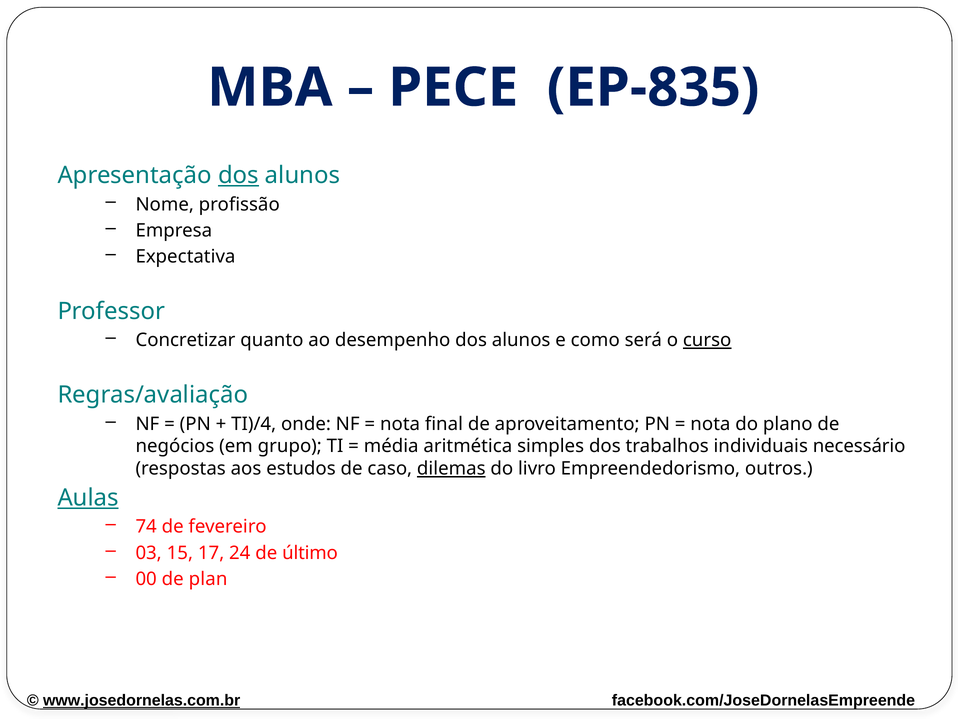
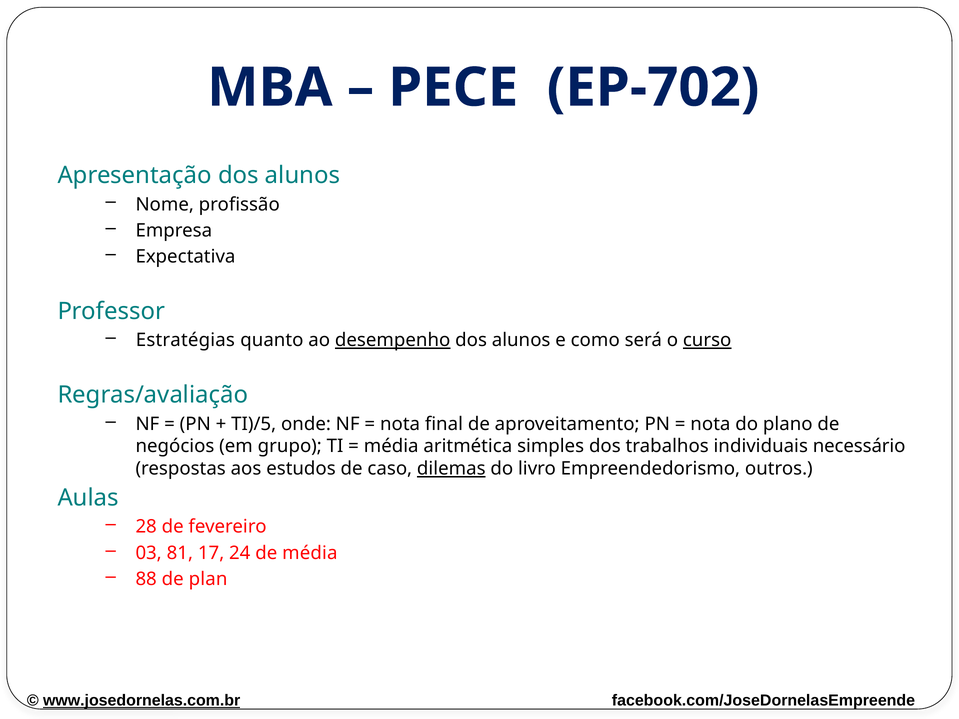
EP-835: EP-835 -> EP-702
dos at (238, 176) underline: present -> none
Concretizar: Concretizar -> Estratégias
desempenho underline: none -> present
TI)/4: TI)/4 -> TI)/5
Aulas underline: present -> none
74: 74 -> 28
15: 15 -> 81
de último: último -> média
00: 00 -> 88
